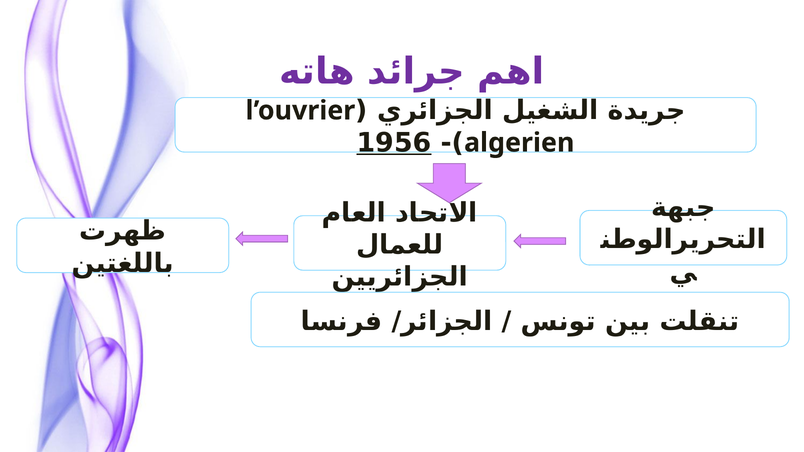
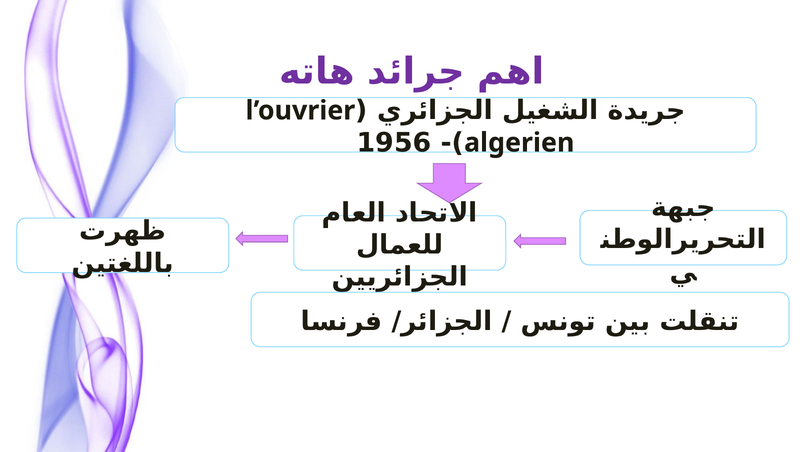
1956 underline: present -> none
